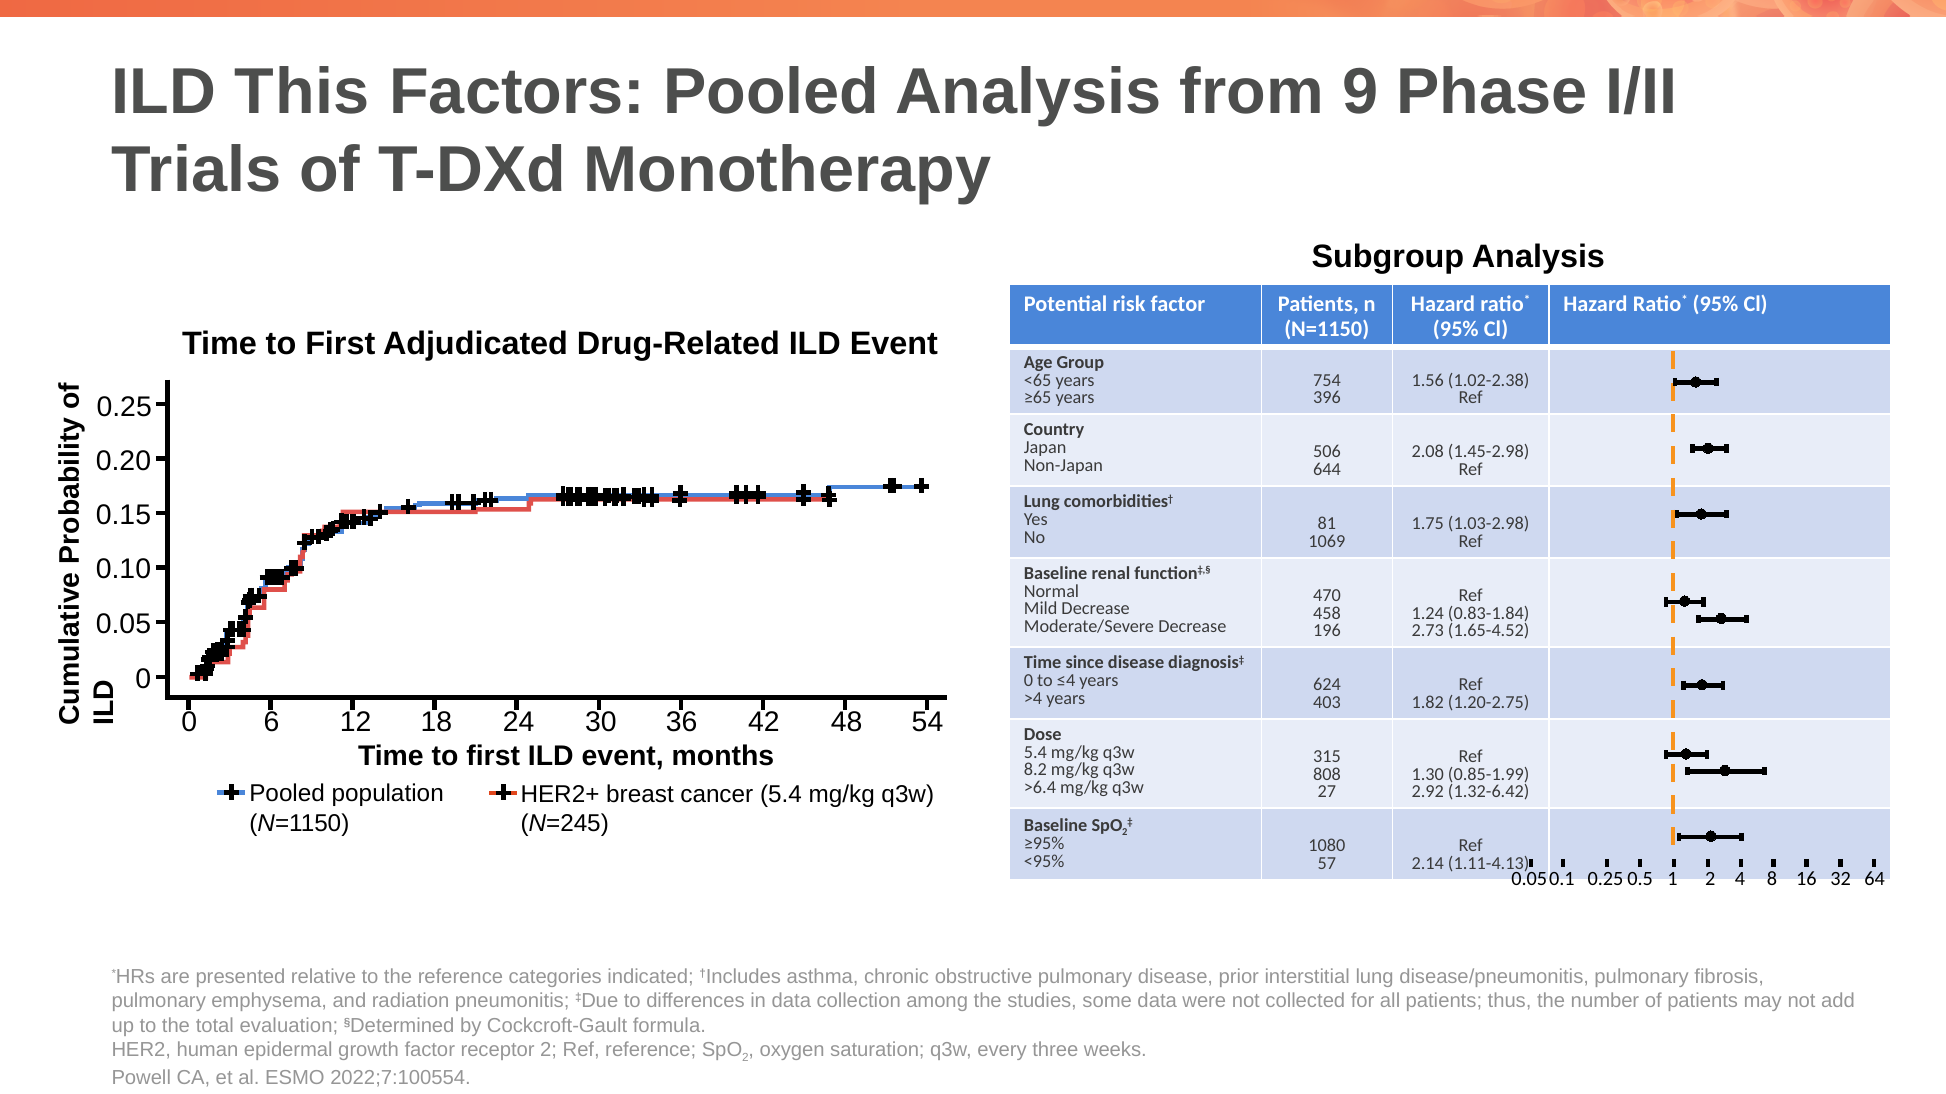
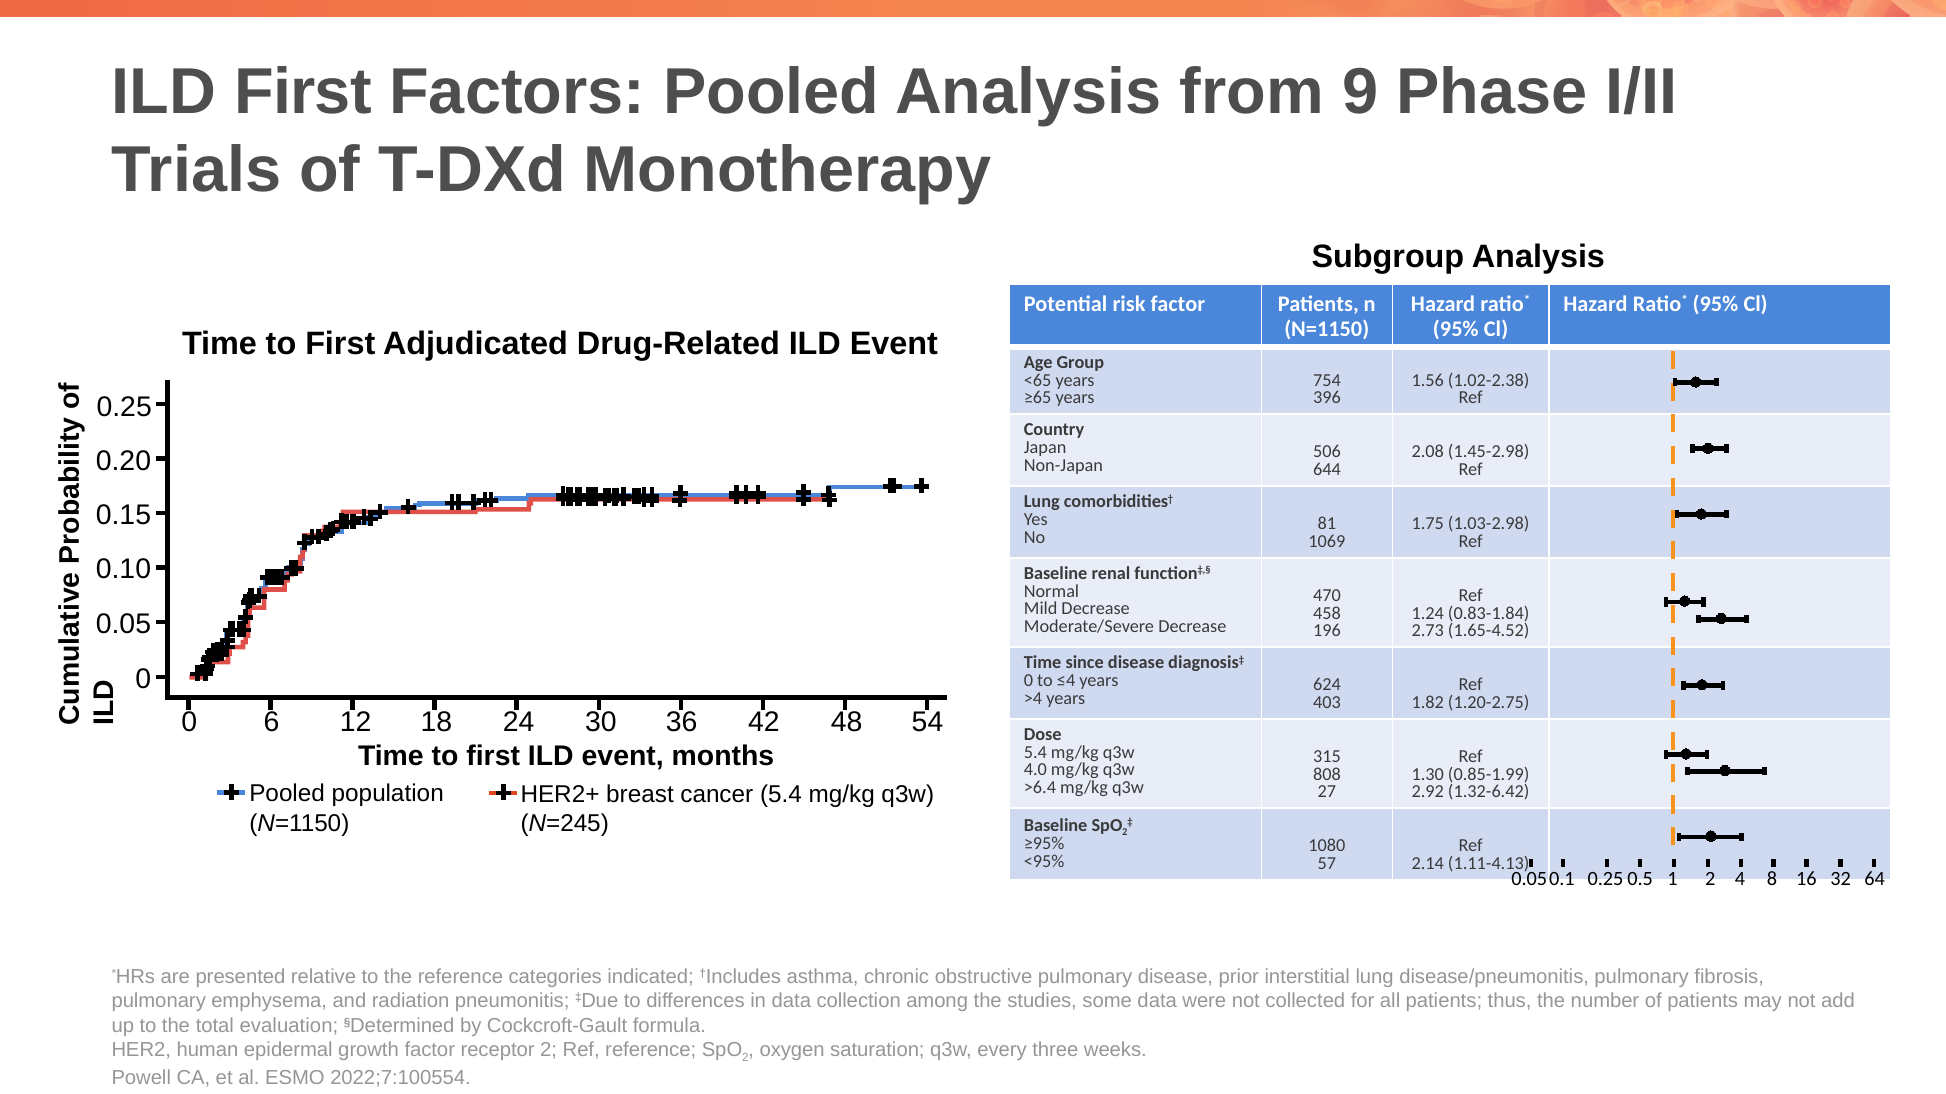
ILD This: This -> First
8.2: 8.2 -> 4.0
